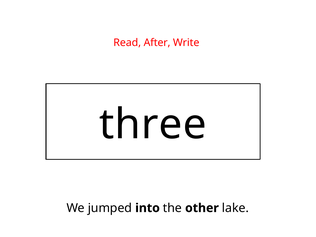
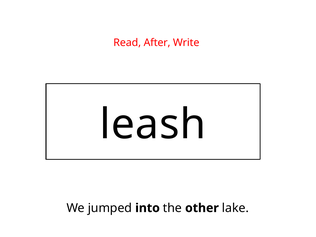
three: three -> leash
